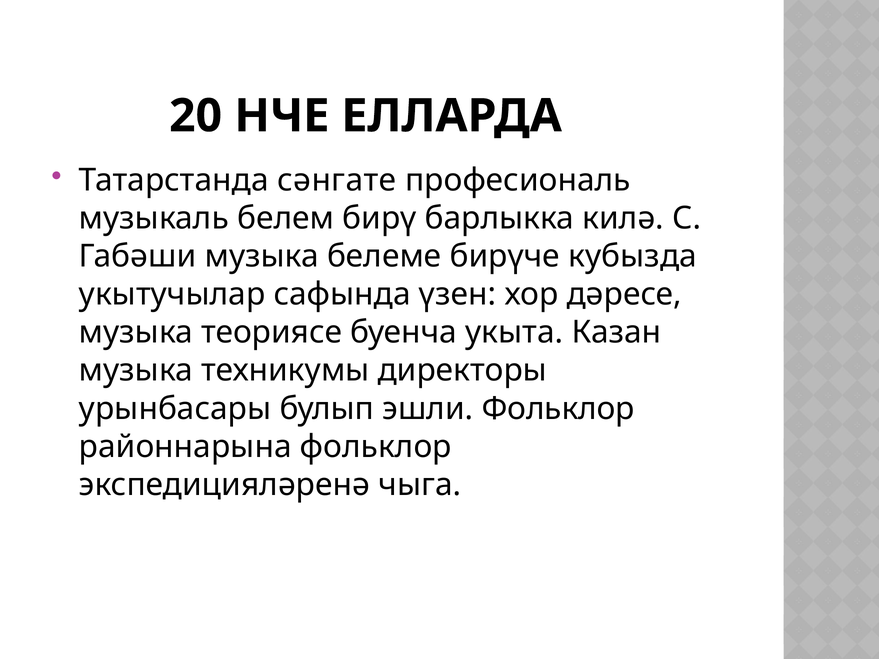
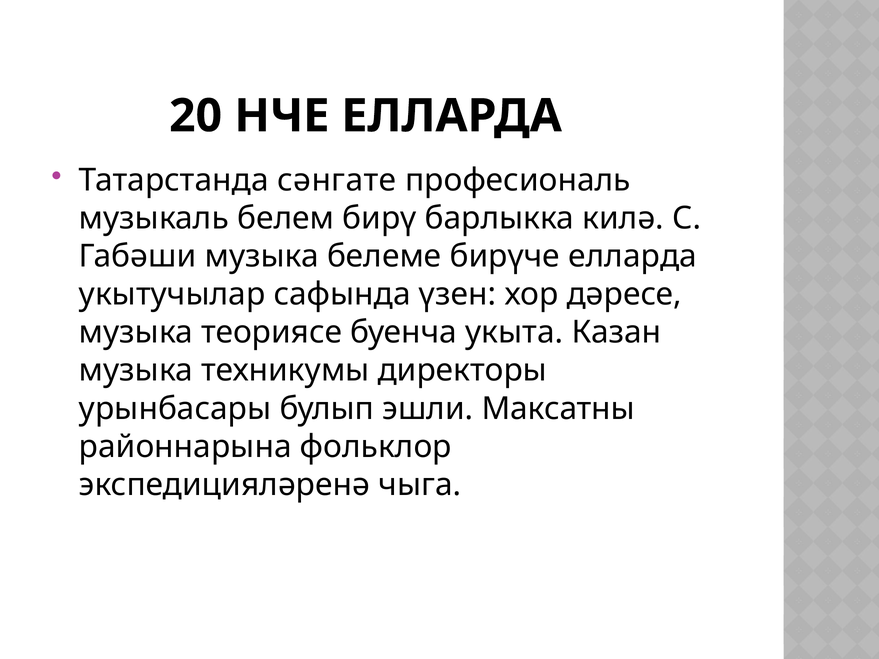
бирүче кубызда: кубызда -> елларда
эшли Фольклор: Фольклор -> Максатны
